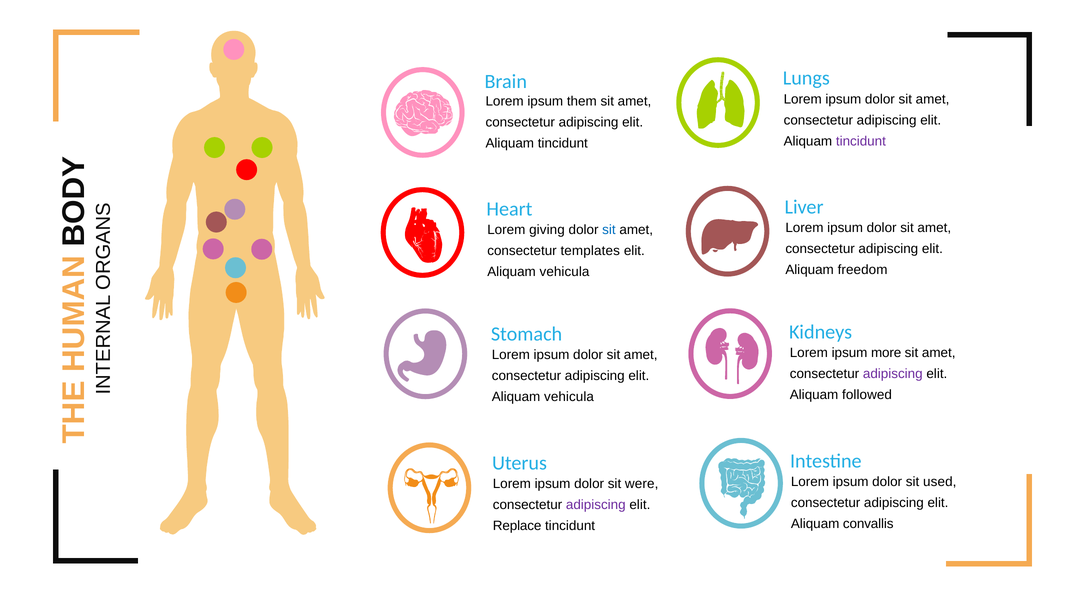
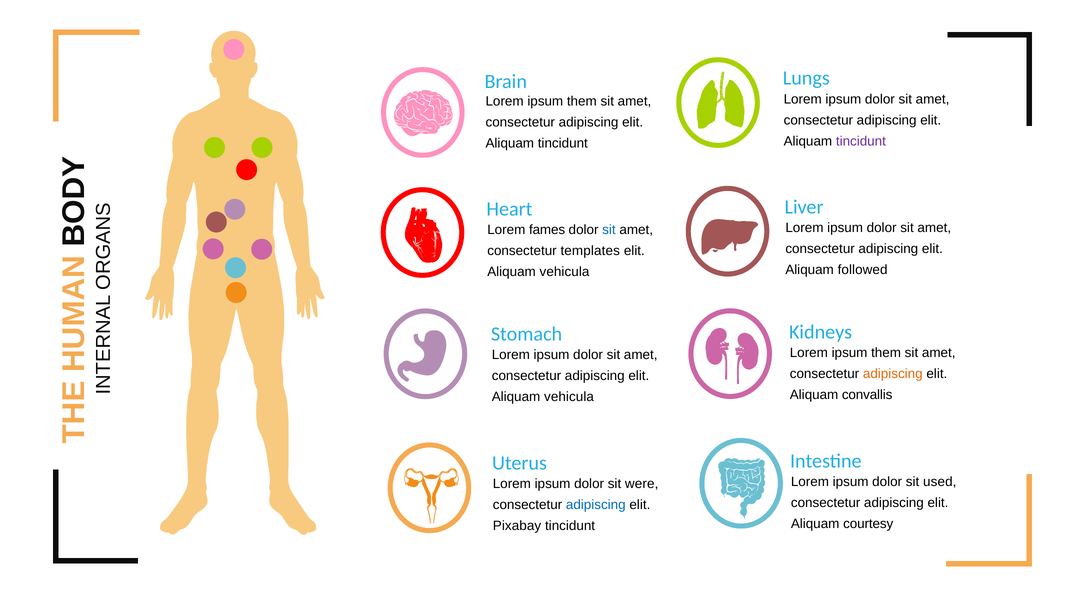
giving: giving -> fames
freedom: freedom -> followed
more at (886, 353): more -> them
adipiscing at (893, 374) colour: purple -> orange
followed: followed -> convallis
adipiscing at (596, 505) colour: purple -> blue
convallis: convallis -> courtesy
Replace: Replace -> Pixabay
